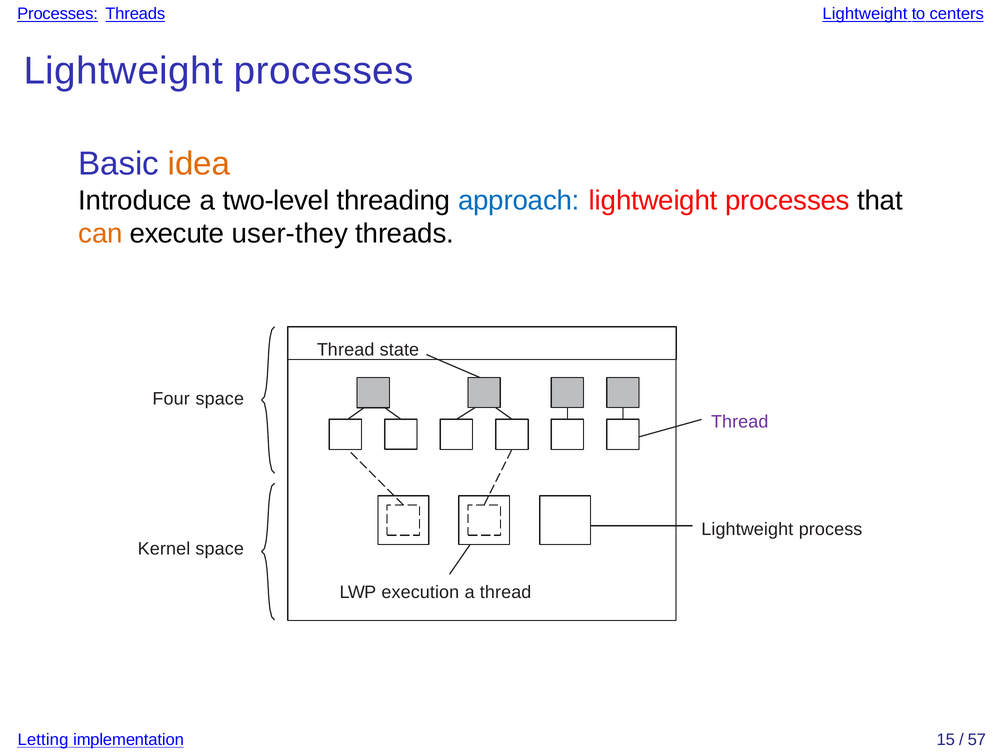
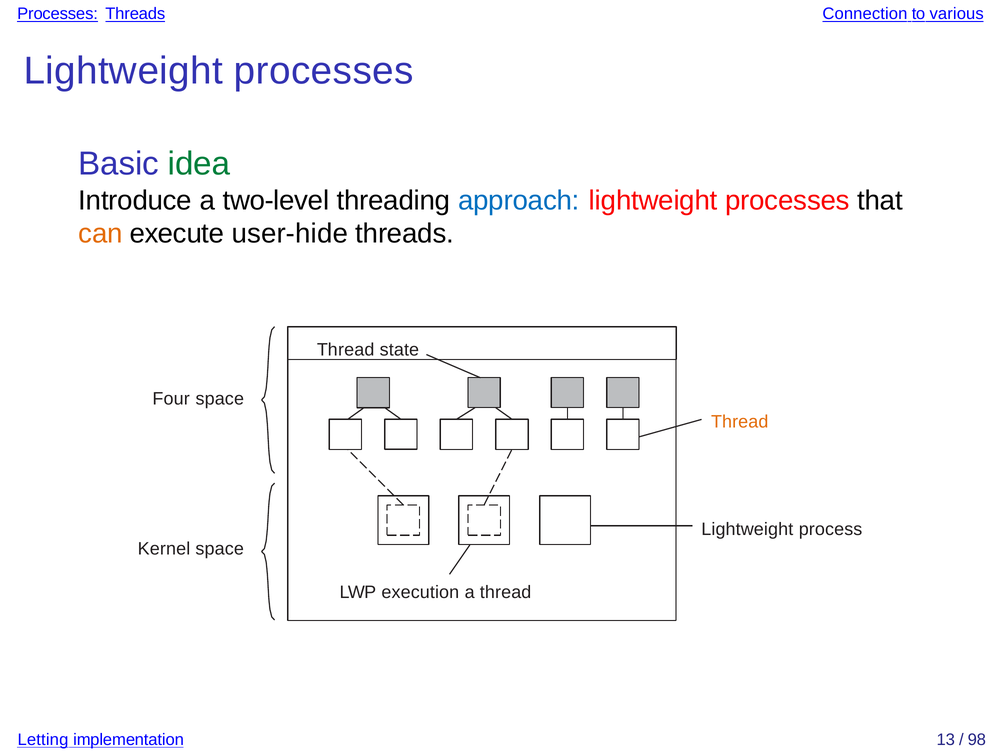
Processes Threads Lightweight: Lightweight -> Connection
centers: centers -> various
idea colour: orange -> green
user-they: user-they -> user-hide
Thread at (740, 421) colour: purple -> orange
15: 15 -> 13
57: 57 -> 98
